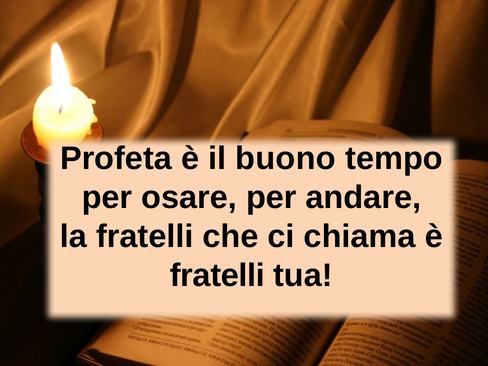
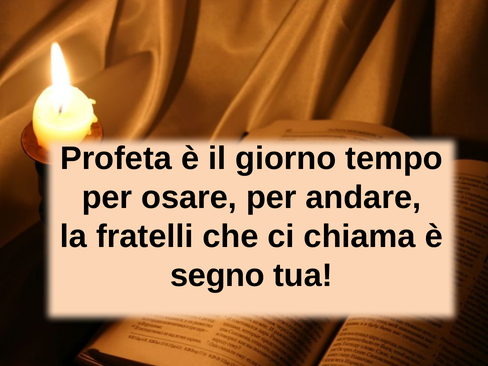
buono: buono -> giorno
fratelli at (217, 275): fratelli -> segno
